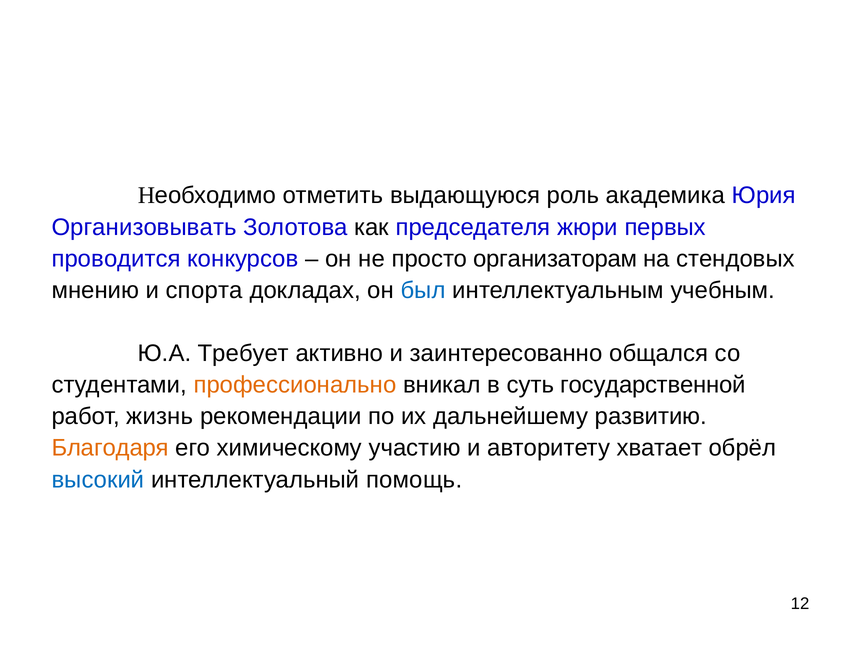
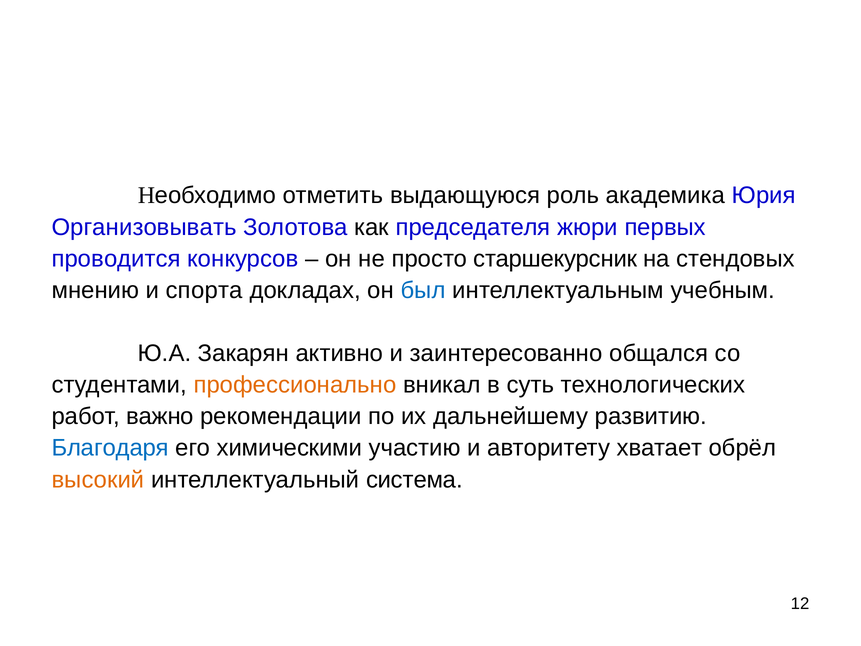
организаторам: организаторам -> старшекурсник
Требует: Требует -> Закарян
государственной: государственной -> технологических
жизнь: жизнь -> важно
Благодаря colour: orange -> blue
химическому: химическому -> химическими
высокий colour: blue -> orange
помощь: помощь -> система
